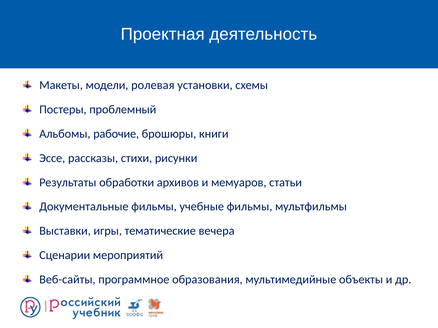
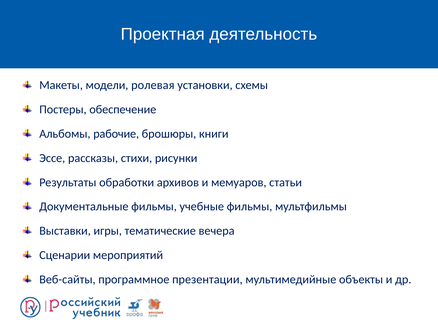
проблемный: проблемный -> обеспечение
образования: образования -> презентации
